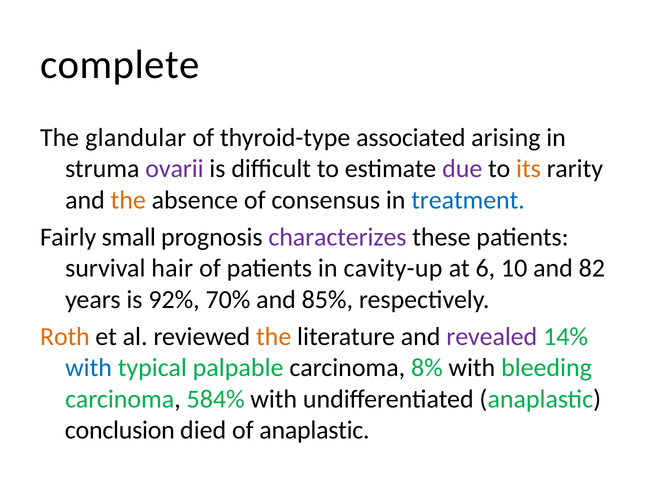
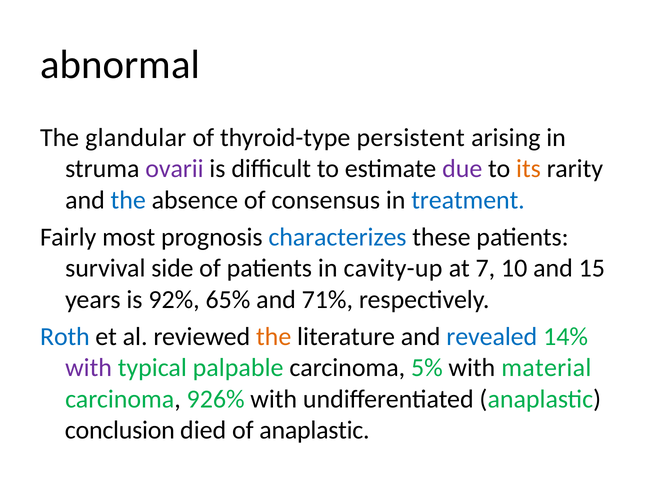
complete: complete -> abnormal
associated: associated -> persistent
the at (128, 200) colour: orange -> blue
small: small -> most
characterizes colour: purple -> blue
hair: hair -> side
6: 6 -> 7
82: 82 -> 15
70%: 70% -> 65%
85%: 85% -> 71%
Roth colour: orange -> blue
revealed colour: purple -> blue
with at (89, 368) colour: blue -> purple
8%: 8% -> 5%
bleeding: bleeding -> material
584%: 584% -> 926%
